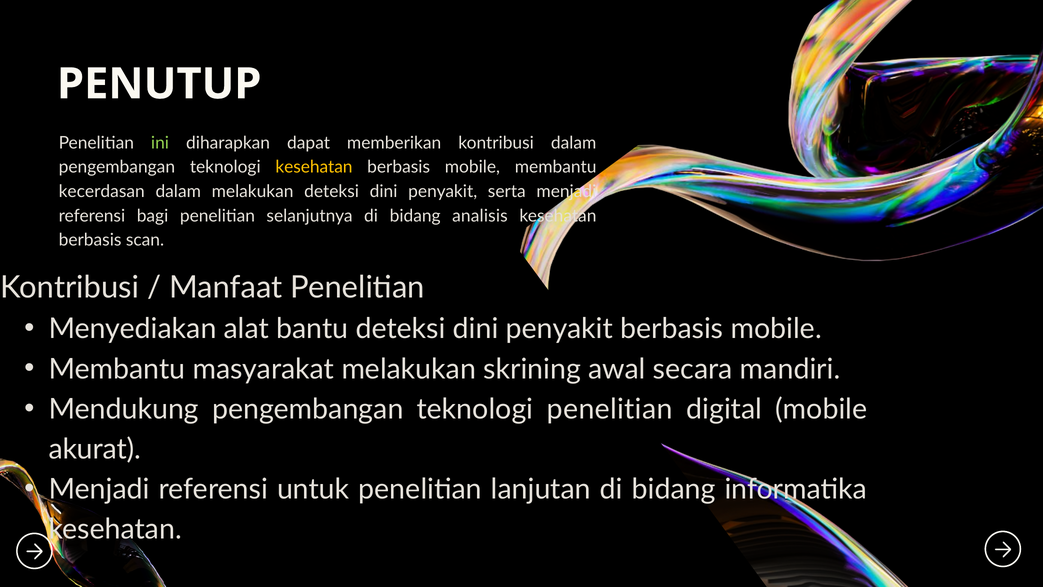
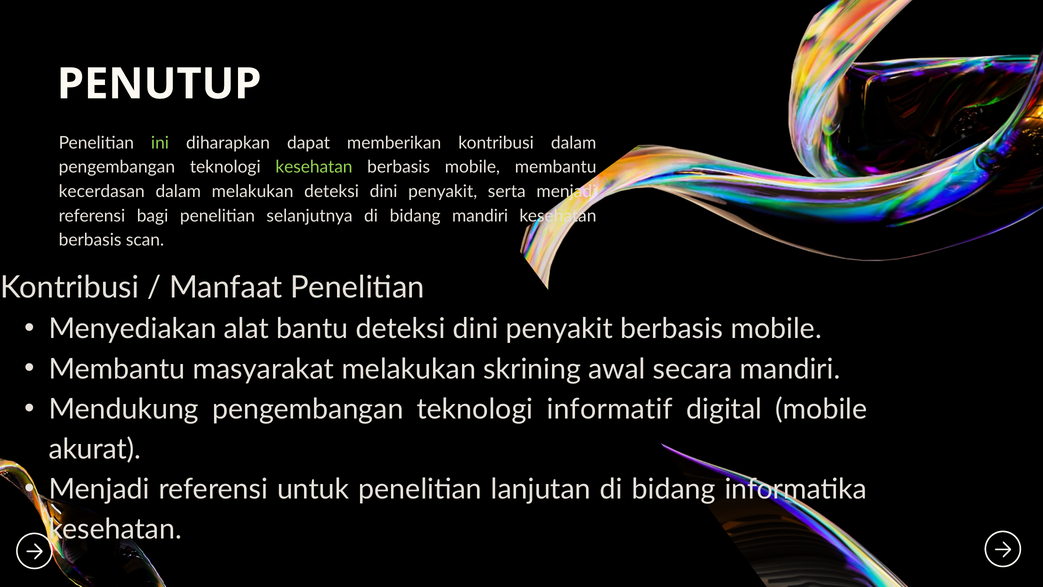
kesehatan at (314, 167) colour: yellow -> light green
bidang analisis: analisis -> mandiri
teknologi penelitian: penelitian -> informatif
